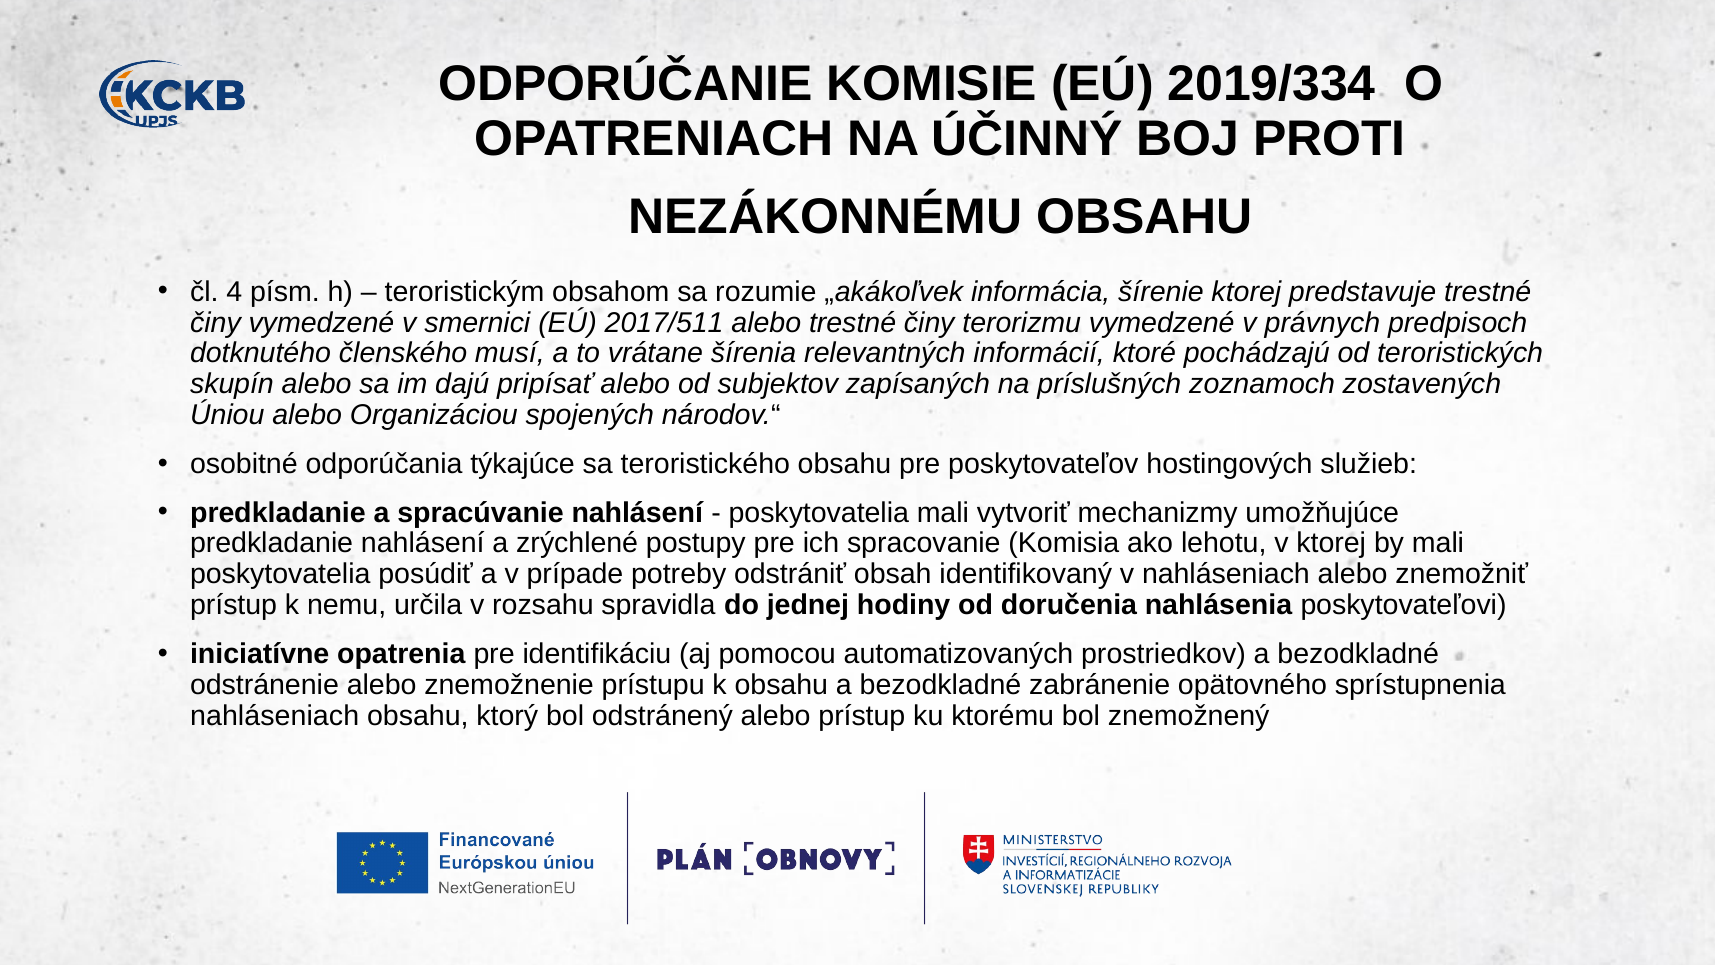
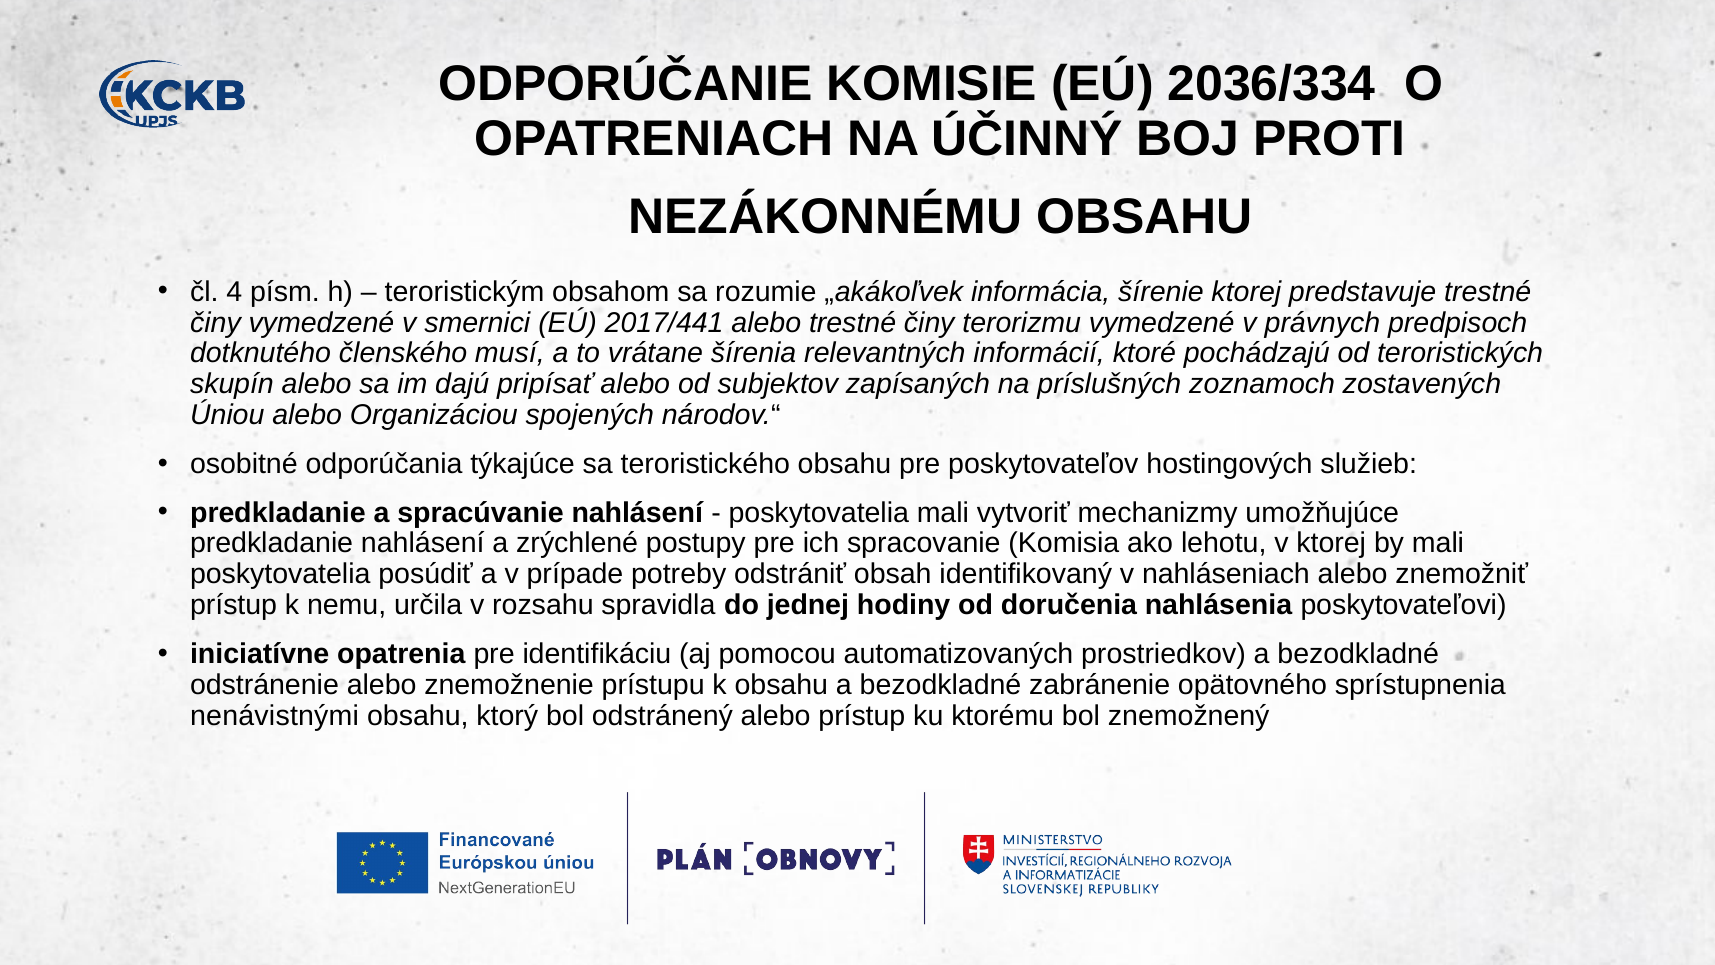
2019/334: 2019/334 -> 2036/334
2017/511: 2017/511 -> 2017/441
nahláseniach at (275, 715): nahláseniach -> nenávistnými
